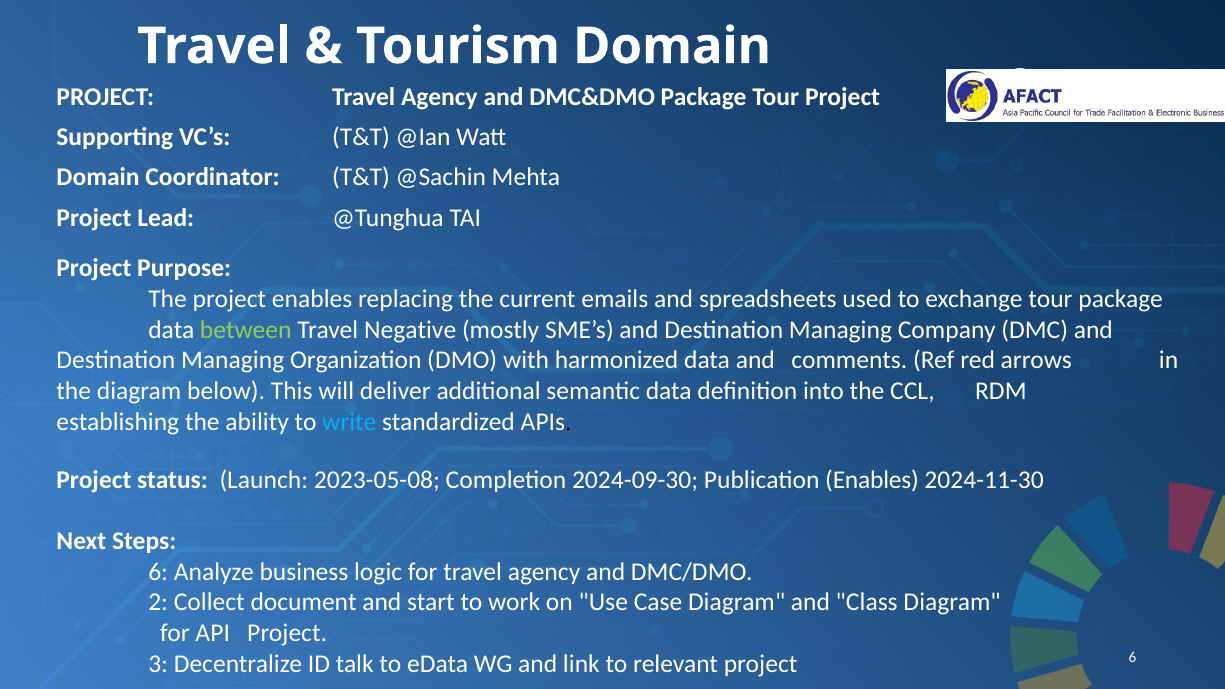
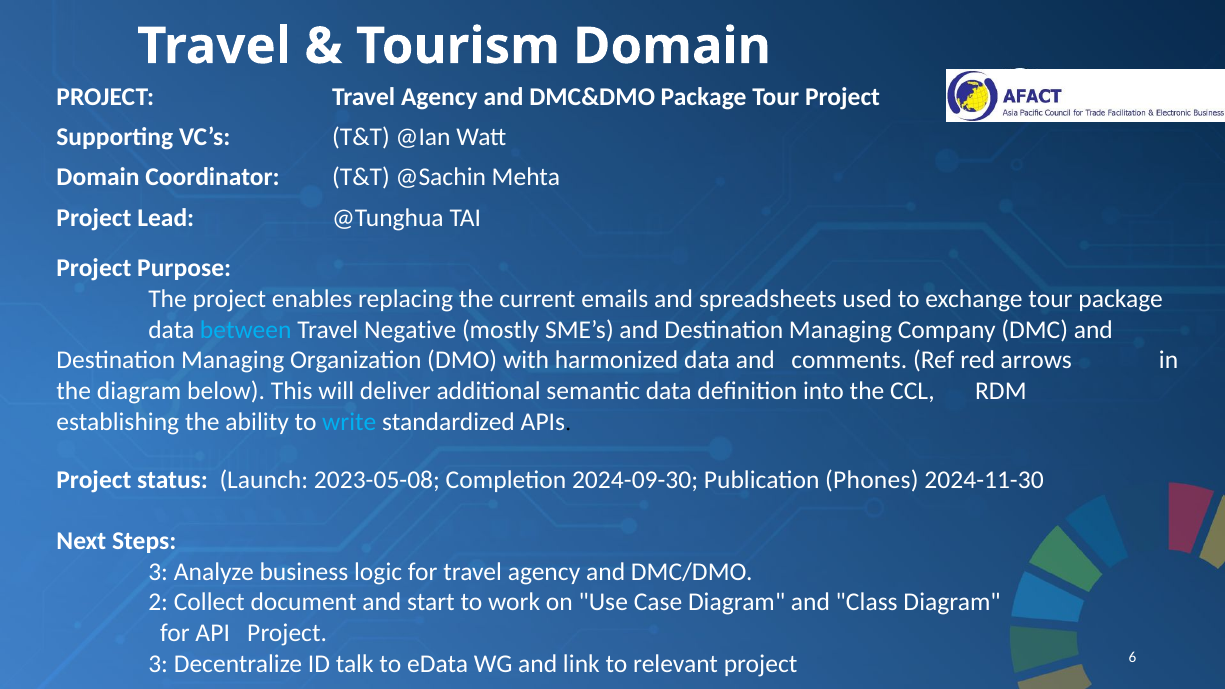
between colour: light green -> light blue
Publication Enables: Enables -> Phones
6 at (158, 572): 6 -> 3
